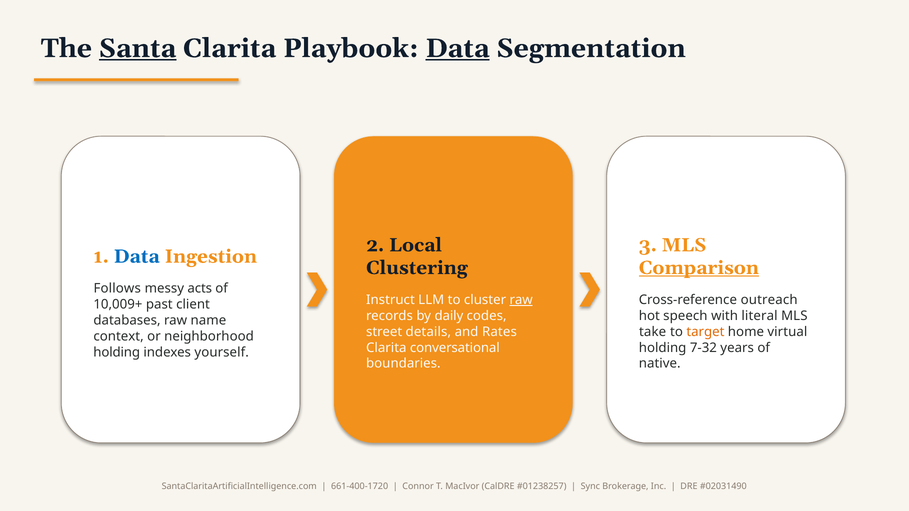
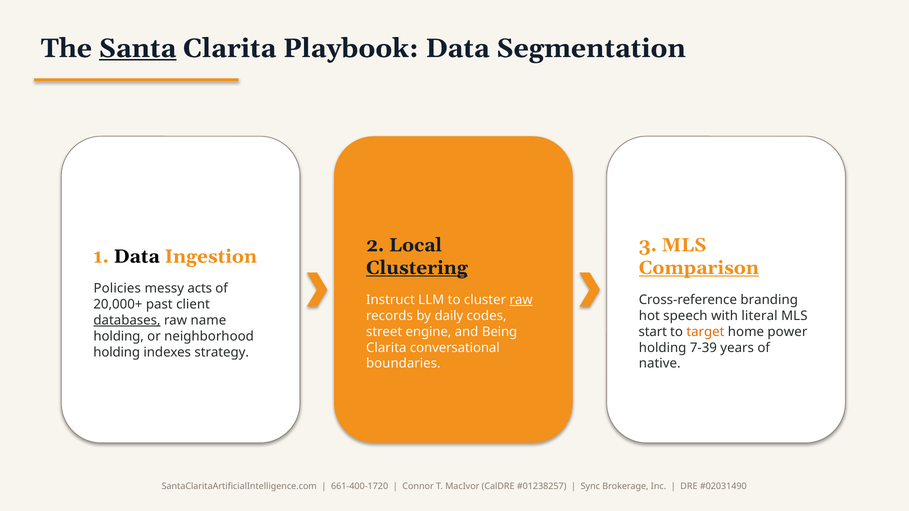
Data at (458, 48) underline: present -> none
Data at (137, 257) colour: blue -> black
Clustering underline: none -> present
Follows: Follows -> Policies
outreach: outreach -> branding
10,009+: 10,009+ -> 20,000+
databases underline: none -> present
details: details -> engine
Rates: Rates -> Being
take: take -> start
virtual: virtual -> power
context at (119, 337): context -> holding
7-32: 7-32 -> 7-39
yourself: yourself -> strategy
